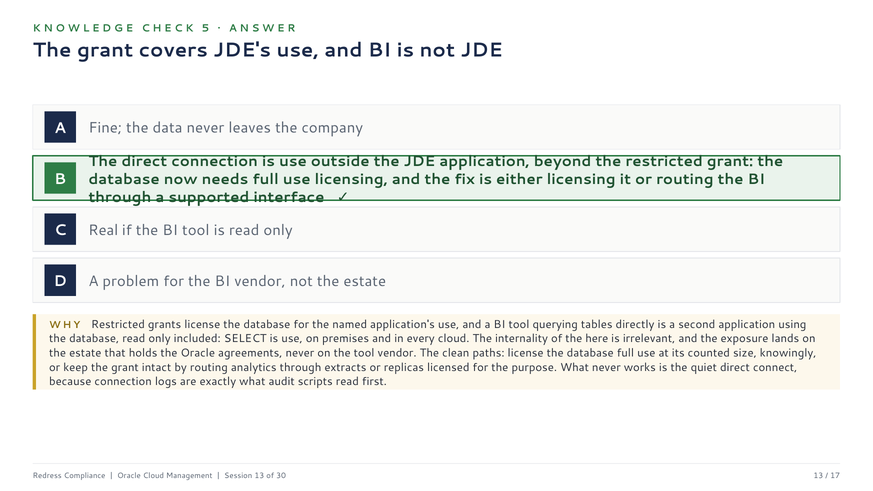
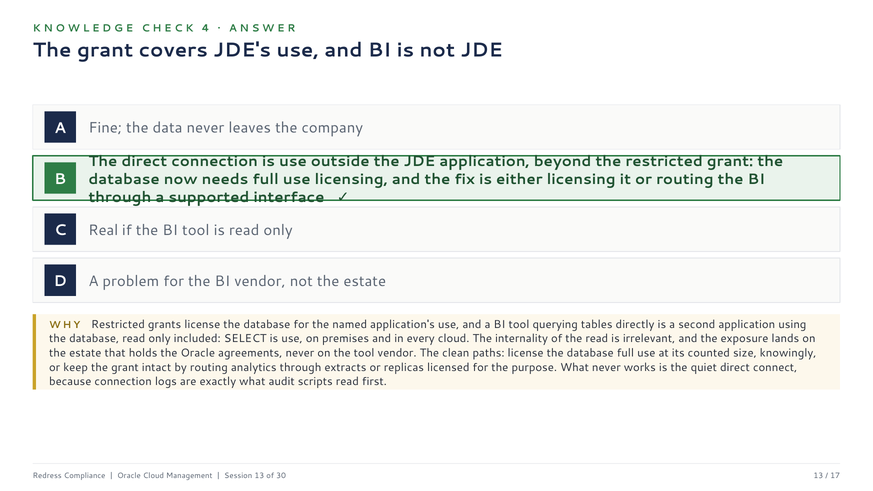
5: 5 -> 4
the here: here -> read
